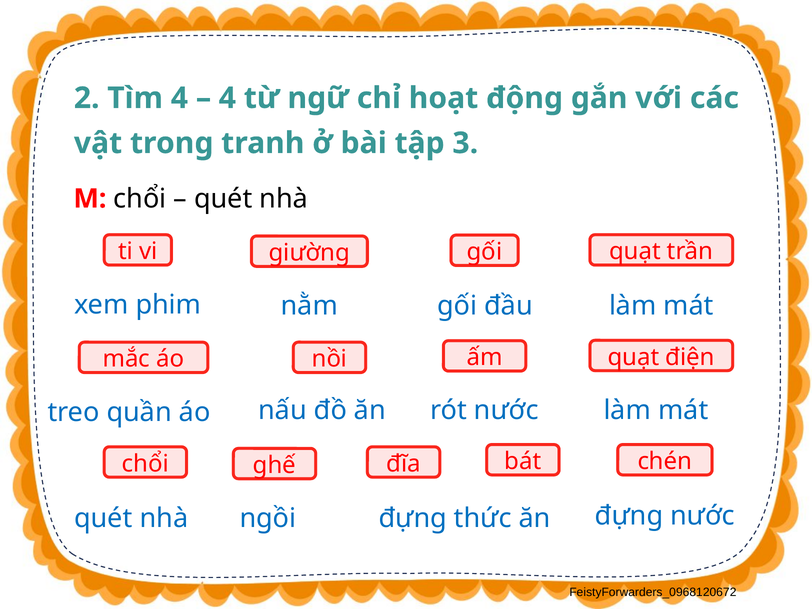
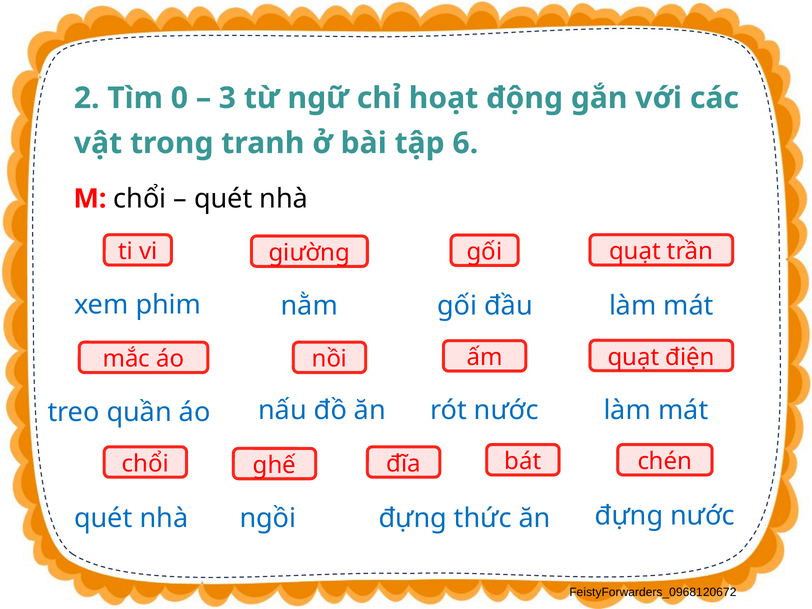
Tìm 4: 4 -> 0
4 at (227, 98): 4 -> 3
3: 3 -> 6
